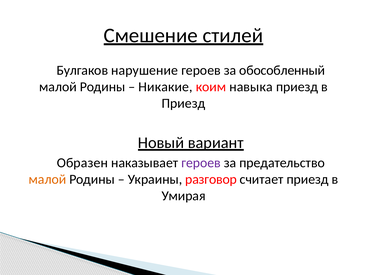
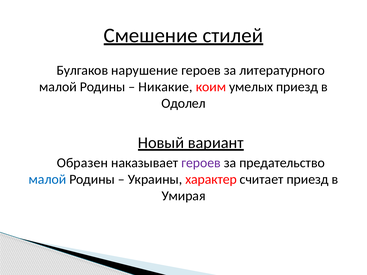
обособленный: обособленный -> литературного
навыка: навыка -> умелых
Приезд at (183, 104): Приезд -> Одолел
малой at (47, 179) colour: orange -> blue
разговор: разговор -> характер
